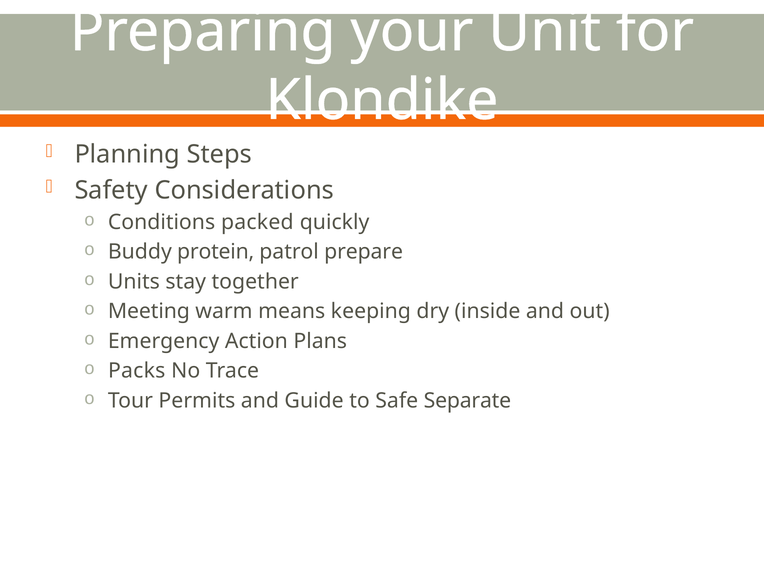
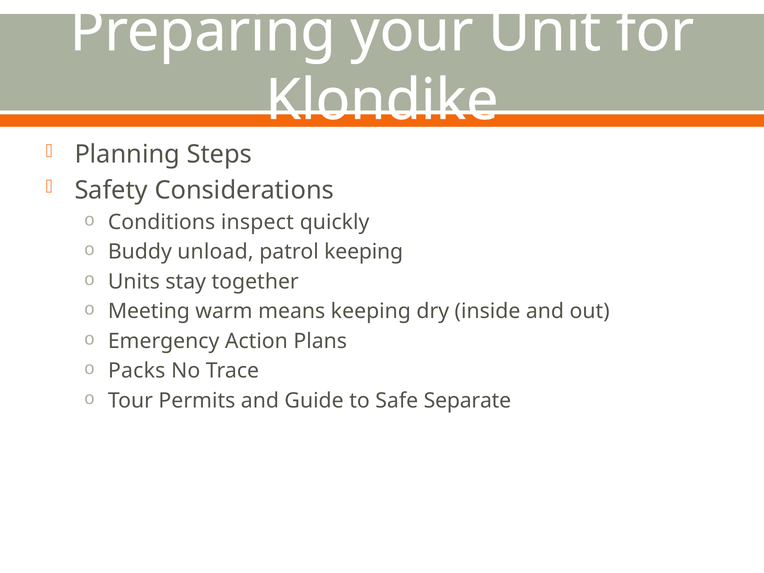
packed: packed -> inspect
protein: protein -> unload
patrol prepare: prepare -> keeping
